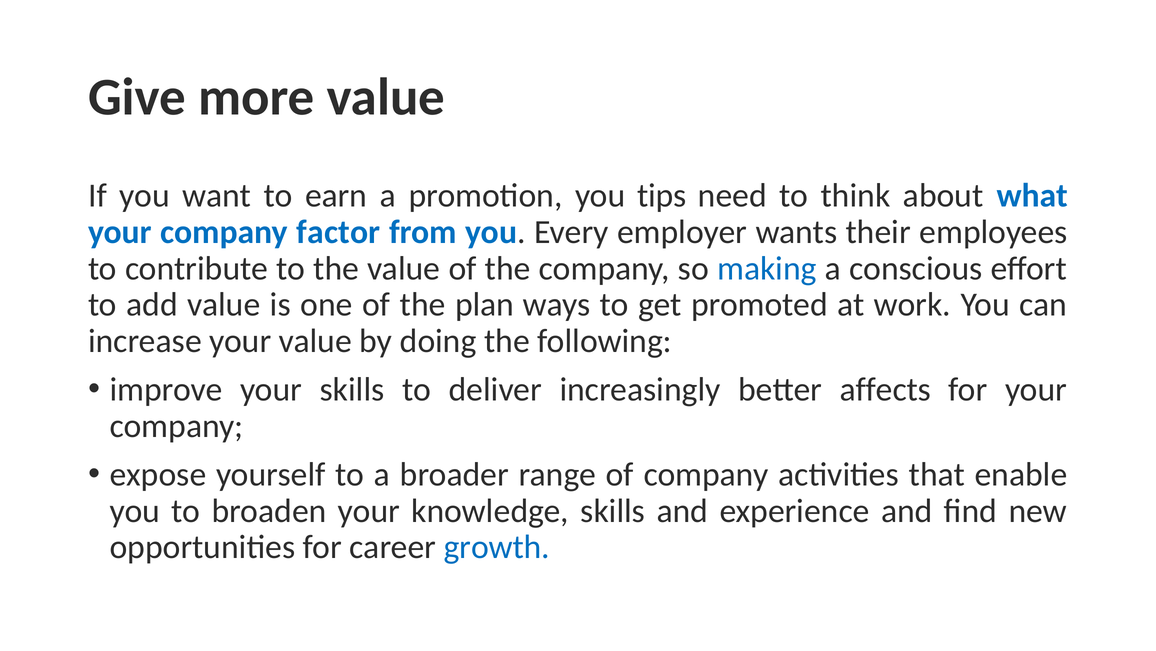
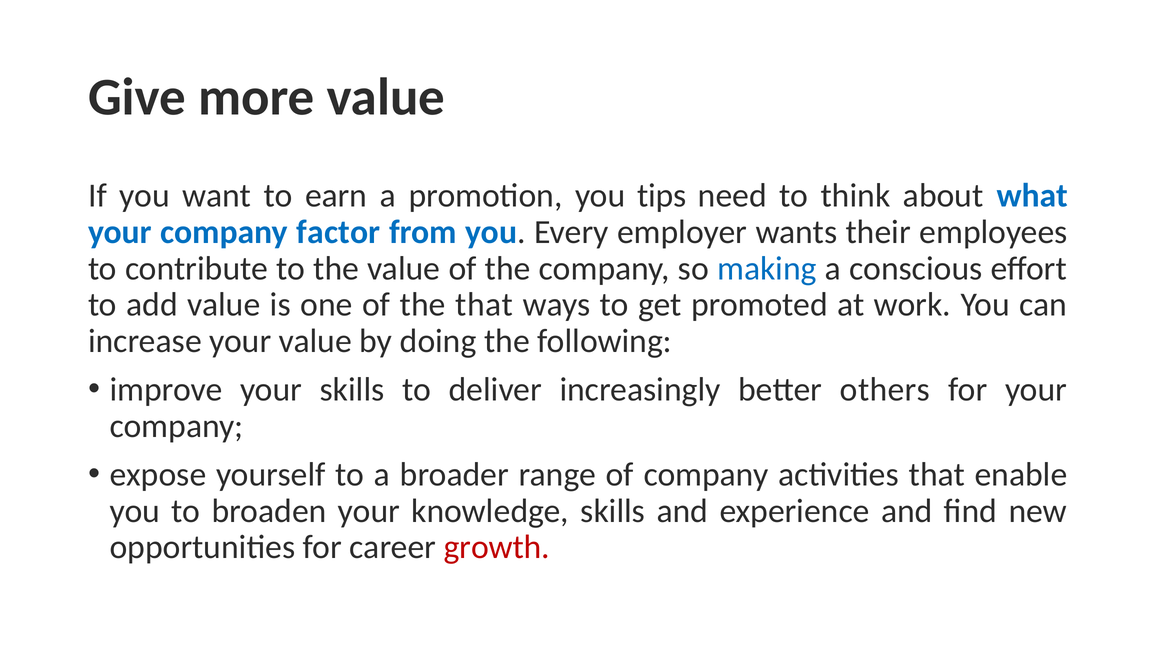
the plan: plan -> that
affects: affects -> others
growth colour: blue -> red
